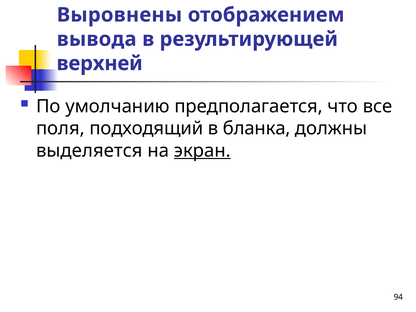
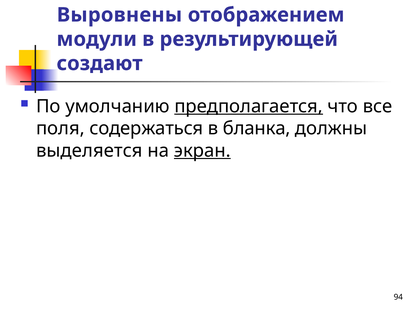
вывода: вывода -> модули
верхней: верхней -> создают
предполагается underline: none -> present
подходящий: подходящий -> содержаться
